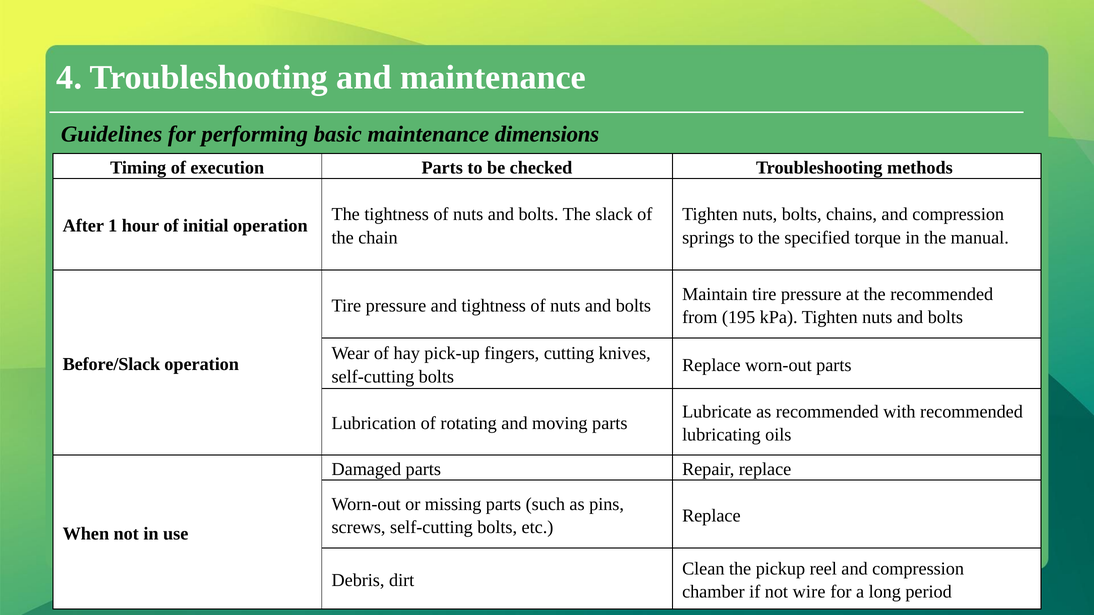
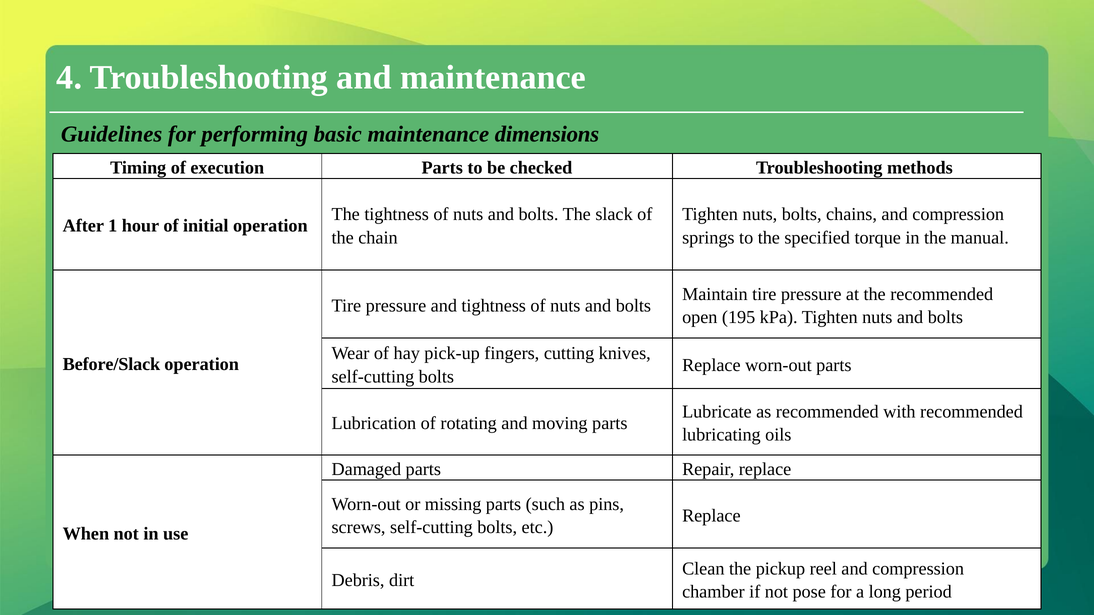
from: from -> open
wire: wire -> pose
